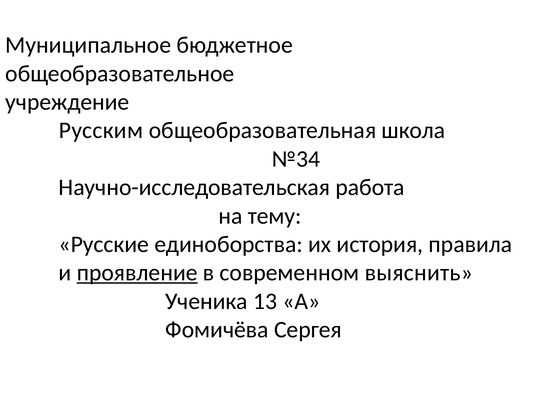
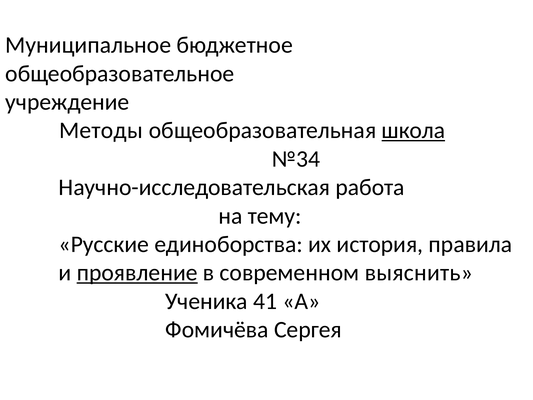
Русским: Русским -> Методы
школа underline: none -> present
13: 13 -> 41
